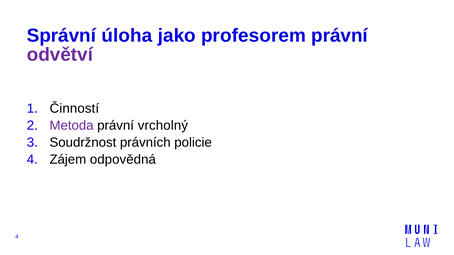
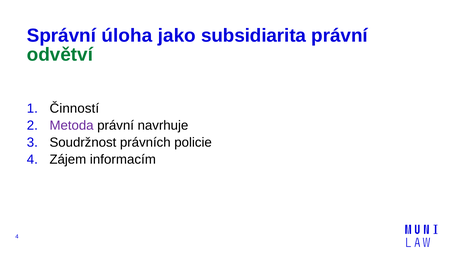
profesorem: profesorem -> subsidiarita
odvětví colour: purple -> green
vrcholný: vrcholný -> navrhuje
odpovědná: odpovědná -> informacím
